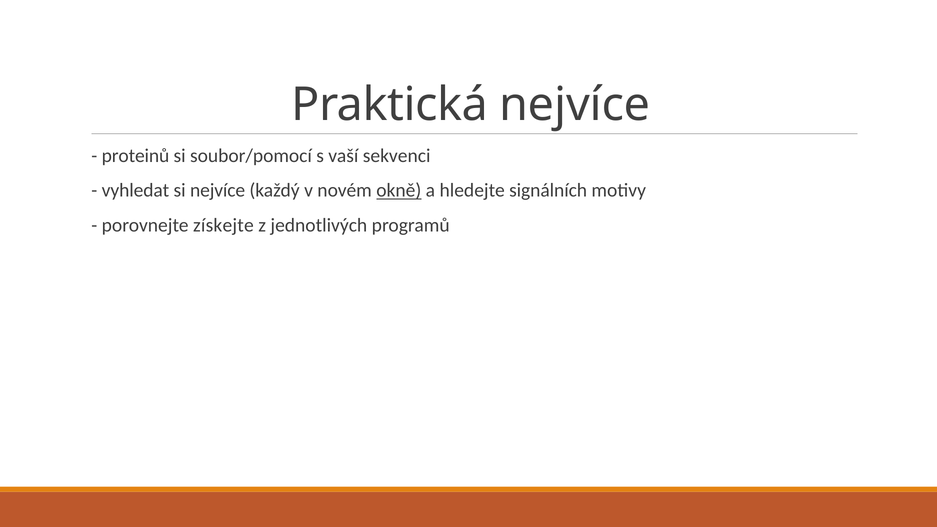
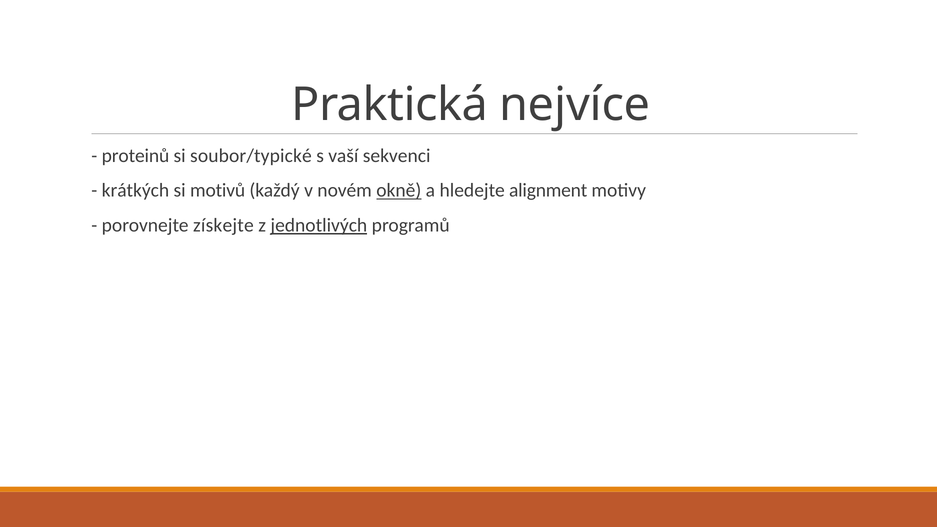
soubor/pomocí: soubor/pomocí -> soubor/typické
vyhledat: vyhledat -> krátkých
si nejvíce: nejvíce -> motivů
signálních: signálních -> alignment
jednotlivých underline: none -> present
